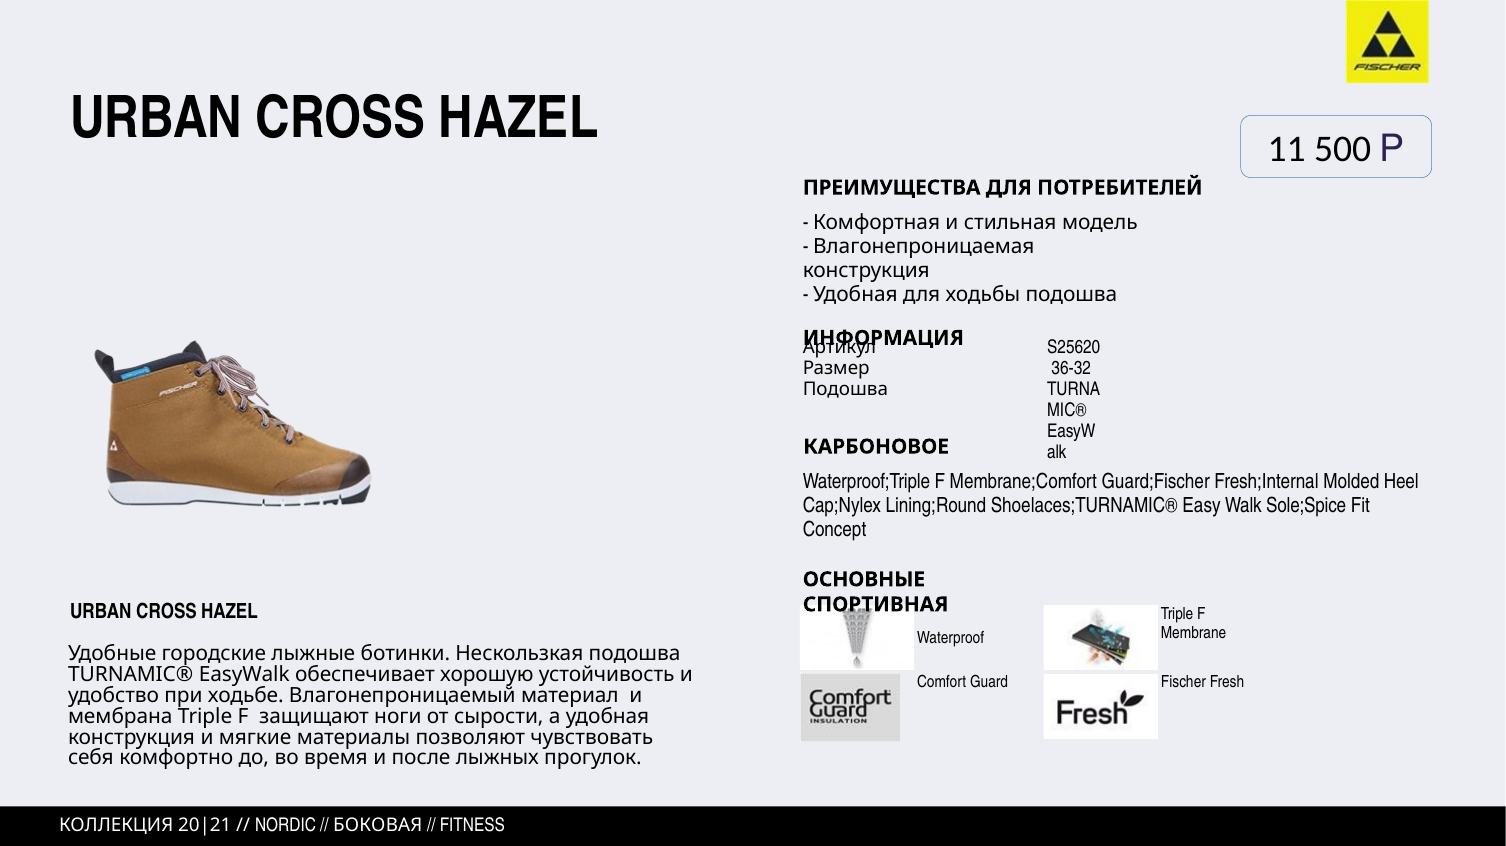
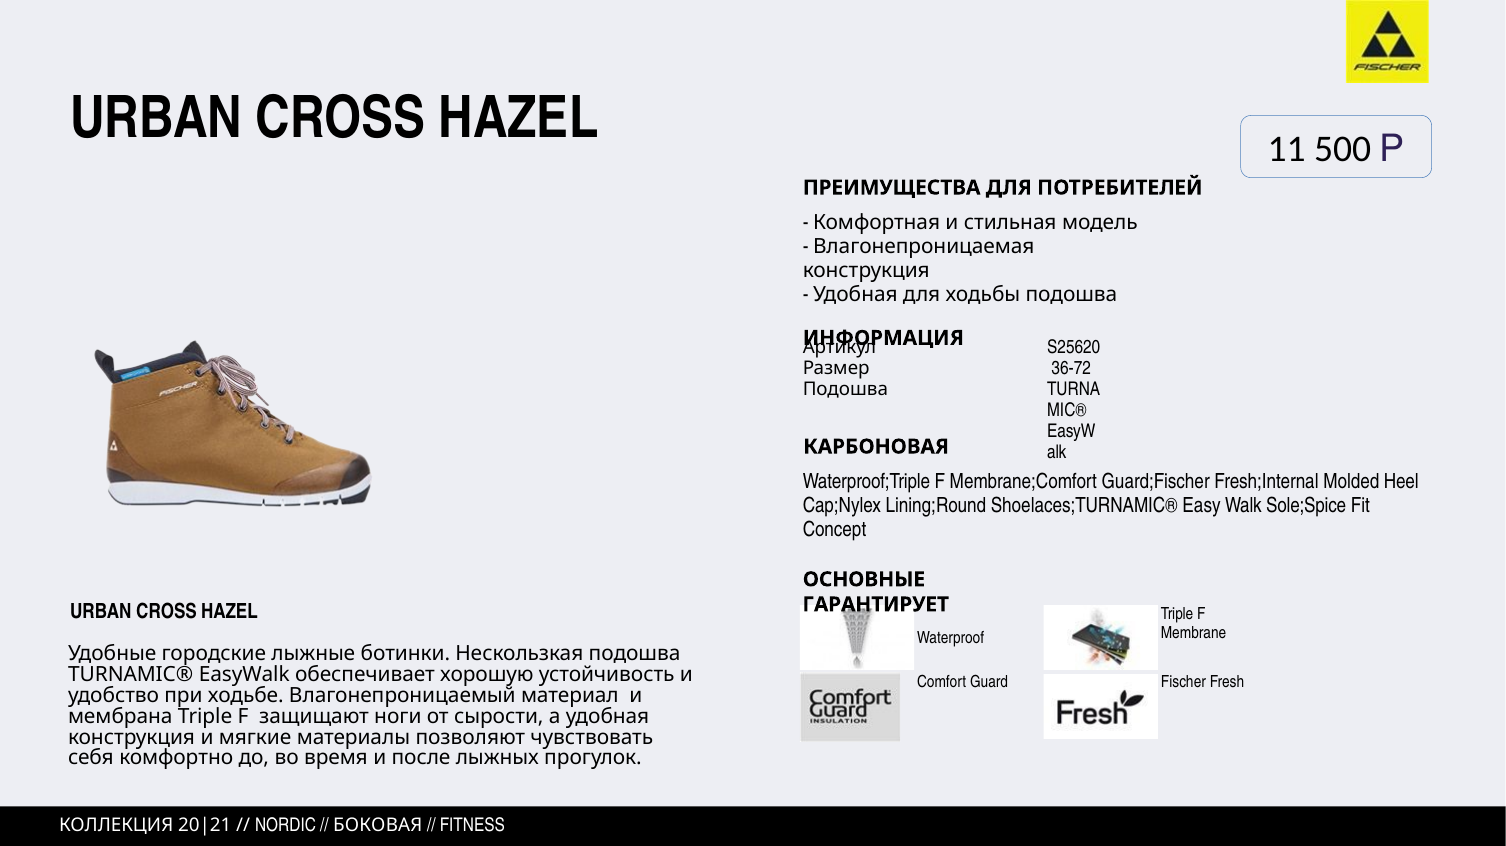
36-32: 36-32 -> 36-72
КАРБОНОВОЕ: КАРБОНОВОЕ -> КАРБОНОВАЯ
СПОРТИВНАЯ: СПОРТИВНАЯ -> ГАРАНТИРУЕТ
